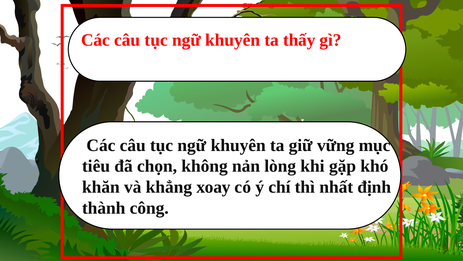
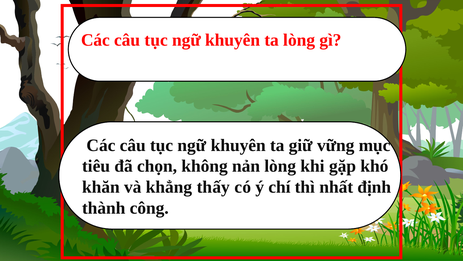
ta thấy: thấy -> lòng
xoay: xoay -> thấy
